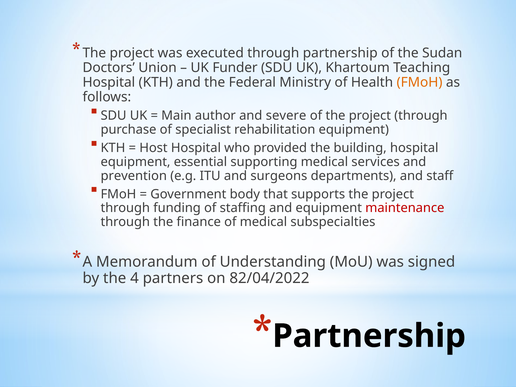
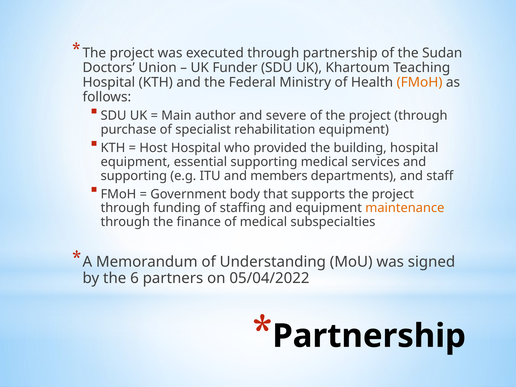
prevention at (134, 176): prevention -> supporting
surgeons: surgeons -> members
maintenance colour: red -> orange
4: 4 -> 6
82/04/2022: 82/04/2022 -> 05/04/2022
